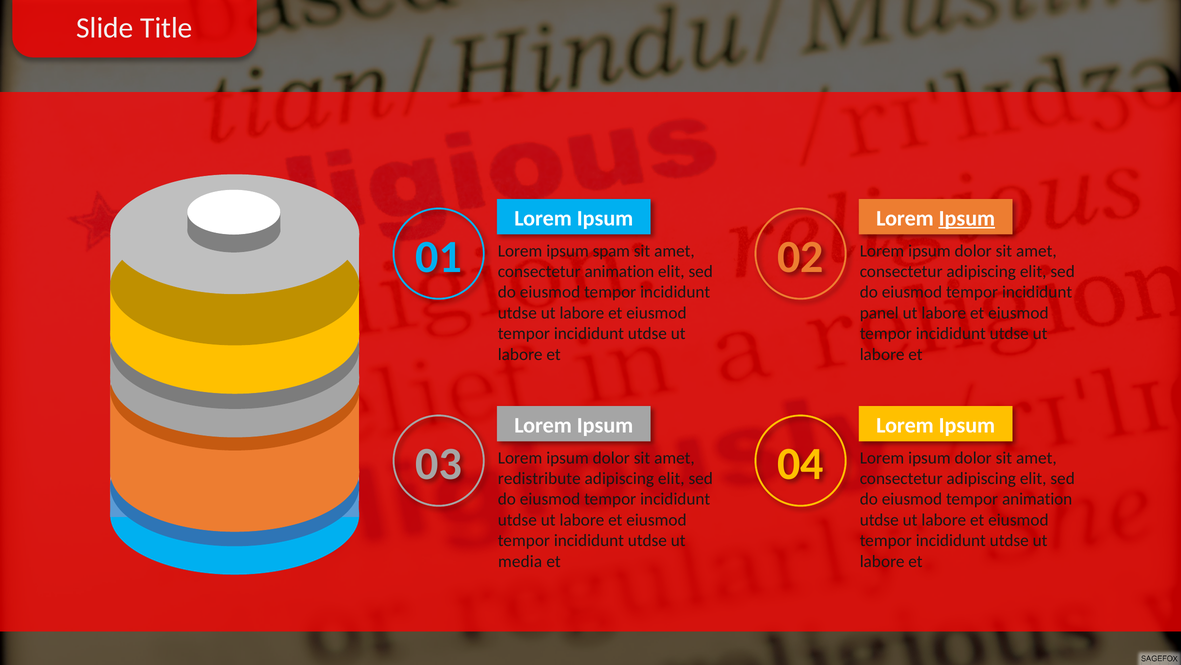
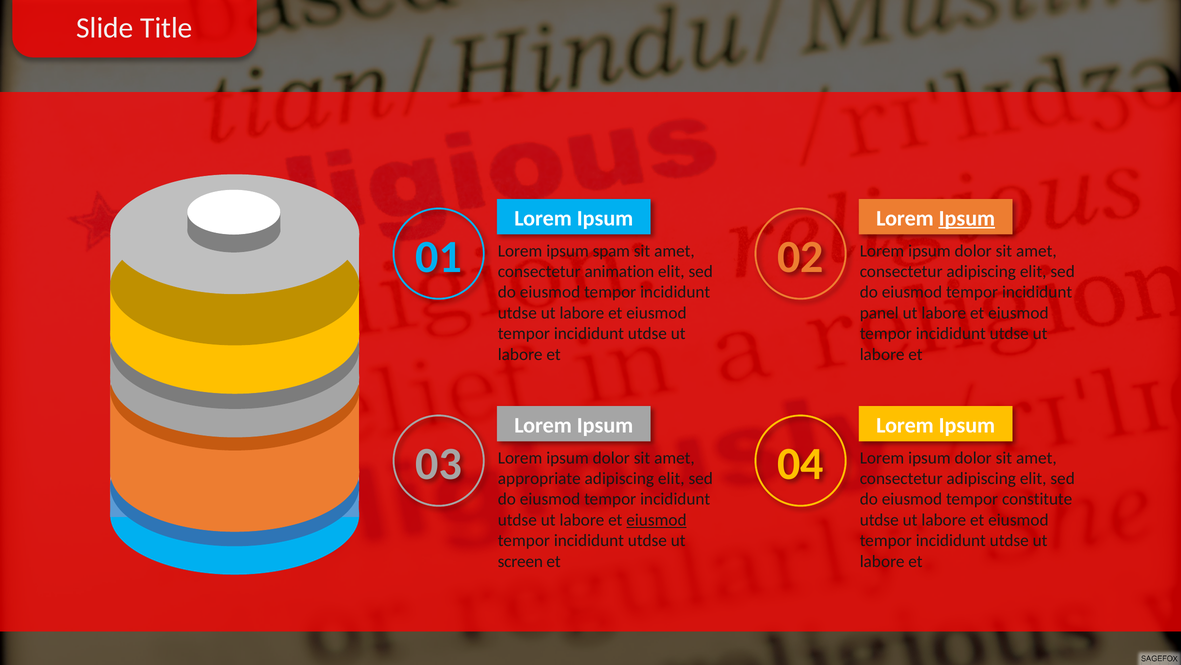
redistribute: redistribute -> appropriate
tempor animation: animation -> constitute
eiusmod at (656, 519) underline: none -> present
media: media -> screen
